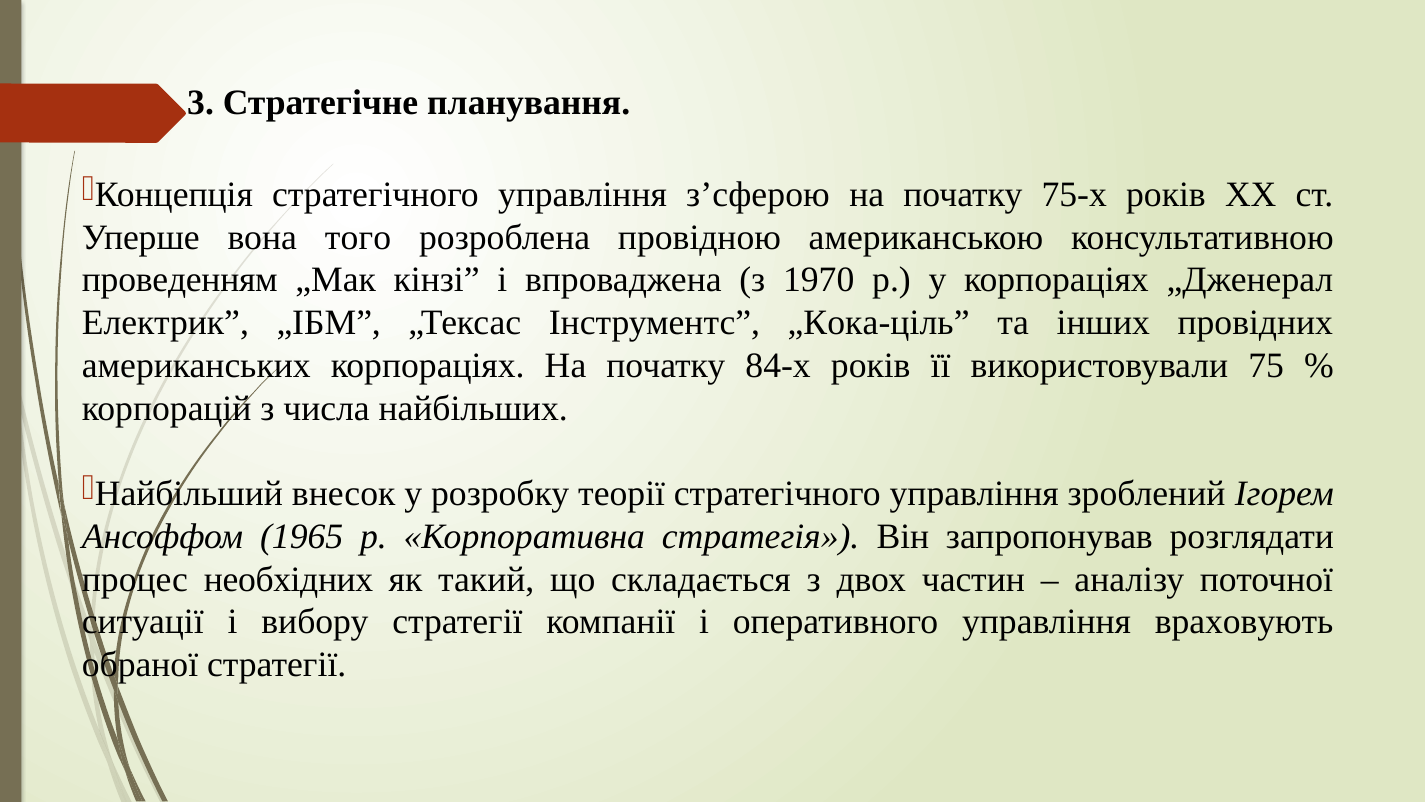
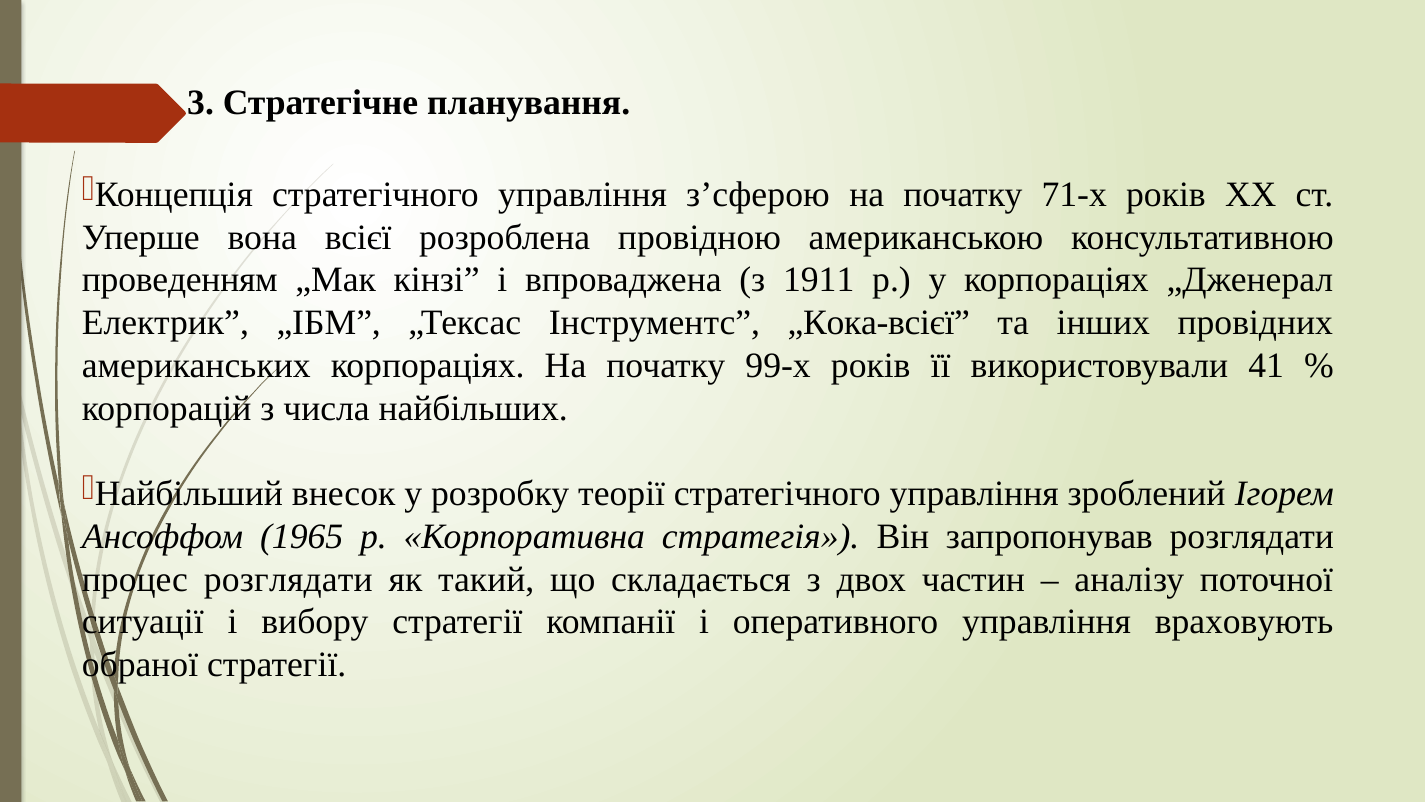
75-х: 75-х -> 71-х
того: того -> всієї
1970: 1970 -> 1911
„Кока-ціль: „Кока-ціль -> „Кока-всієї
84-х: 84-х -> 99-х
75: 75 -> 41
процес необхідних: необхідних -> розглядати
